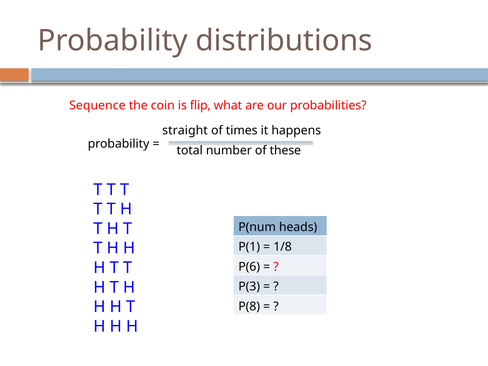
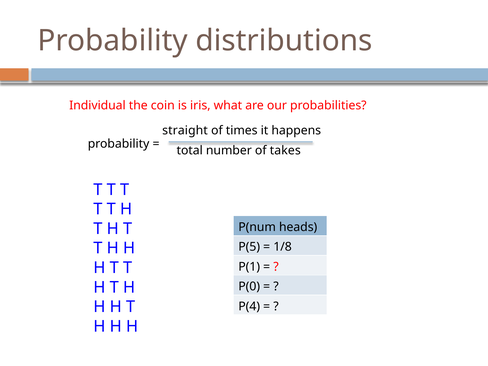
Sequence: Sequence -> Individual
flip: flip -> iris
these: these -> takes
P(1: P(1 -> P(5
P(6: P(6 -> P(1
P(3: P(3 -> P(0
P(8: P(8 -> P(4
